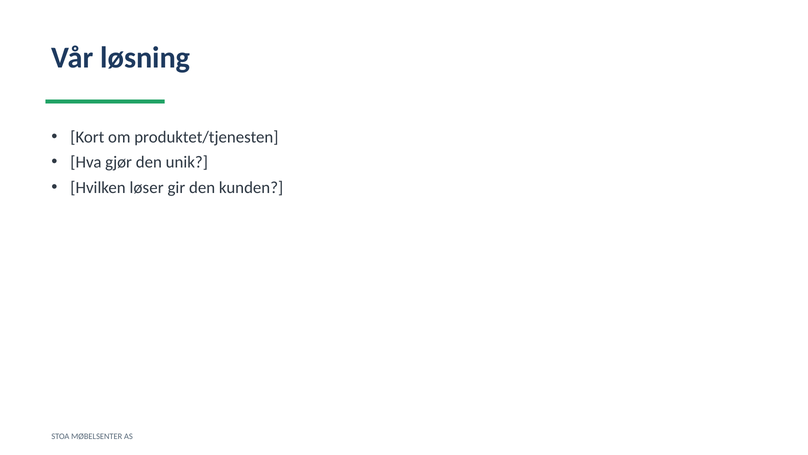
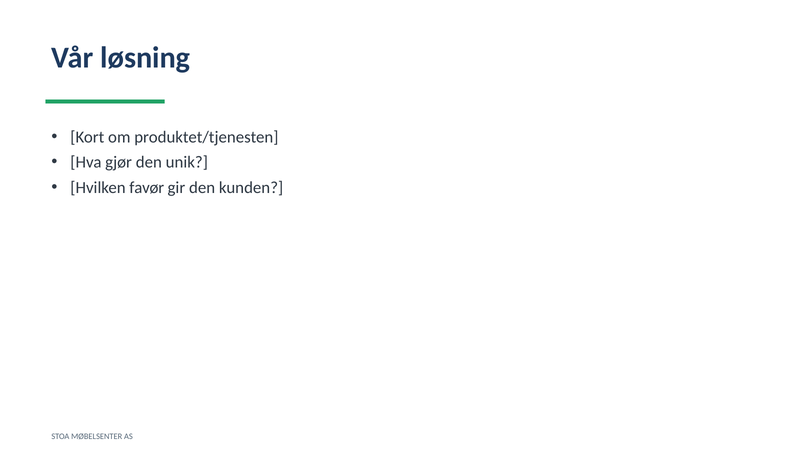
løser: løser -> favør
